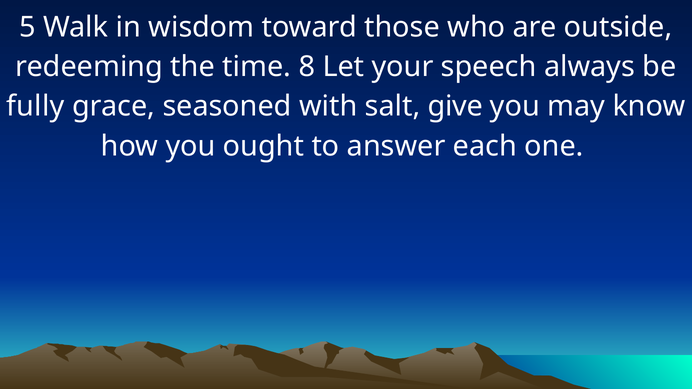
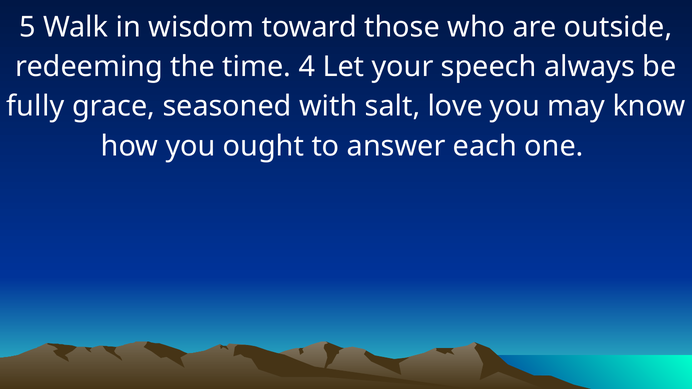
8: 8 -> 4
give: give -> love
